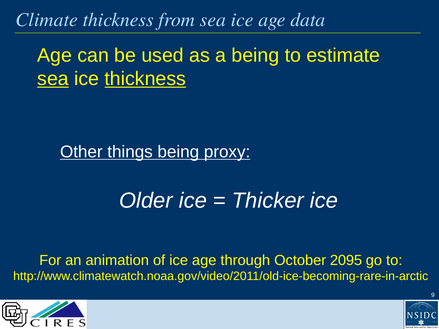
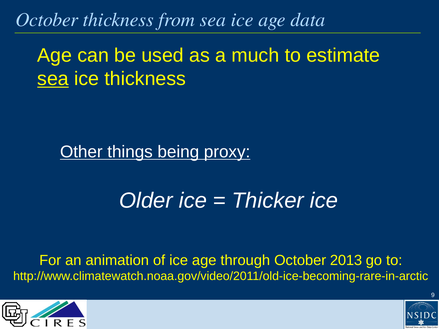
Climate at (47, 20): Climate -> October
a being: being -> much
thickness at (145, 79) underline: present -> none
2095: 2095 -> 2013
